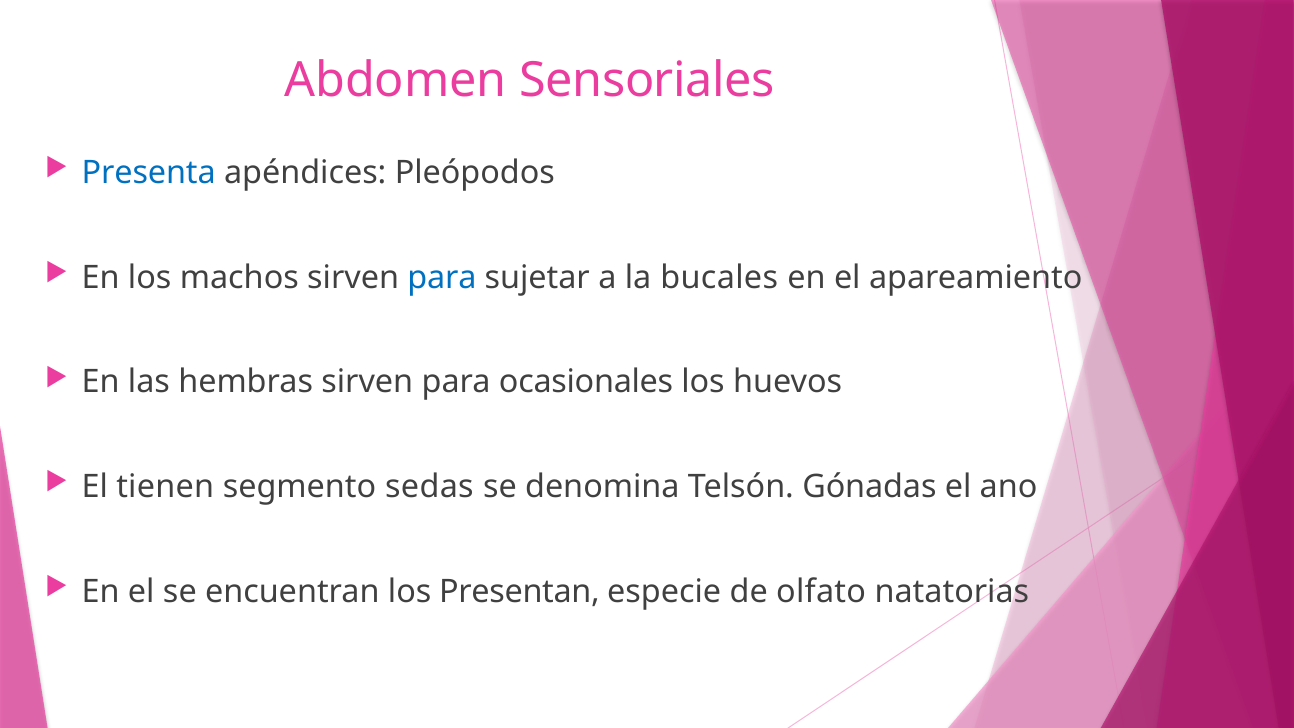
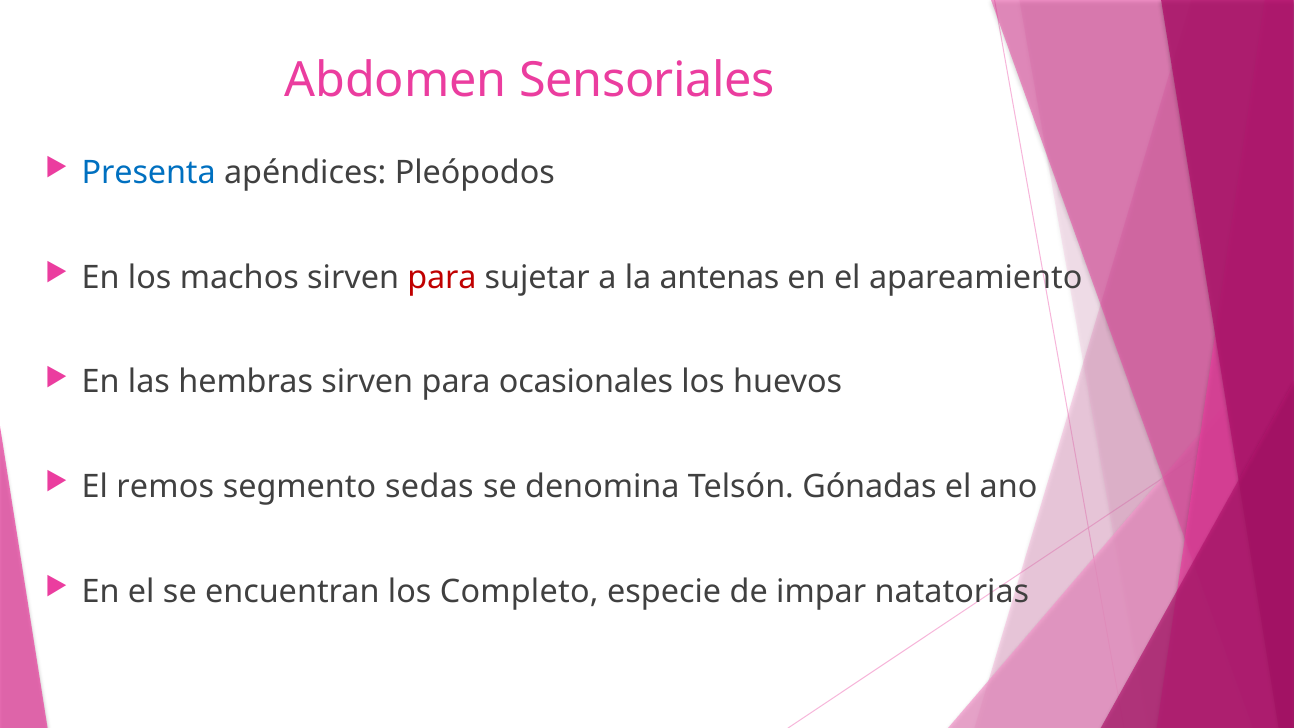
para at (442, 277) colour: blue -> red
bucales: bucales -> antenas
tienen: tienen -> remos
Presentan: Presentan -> Completo
olfato: olfato -> impar
